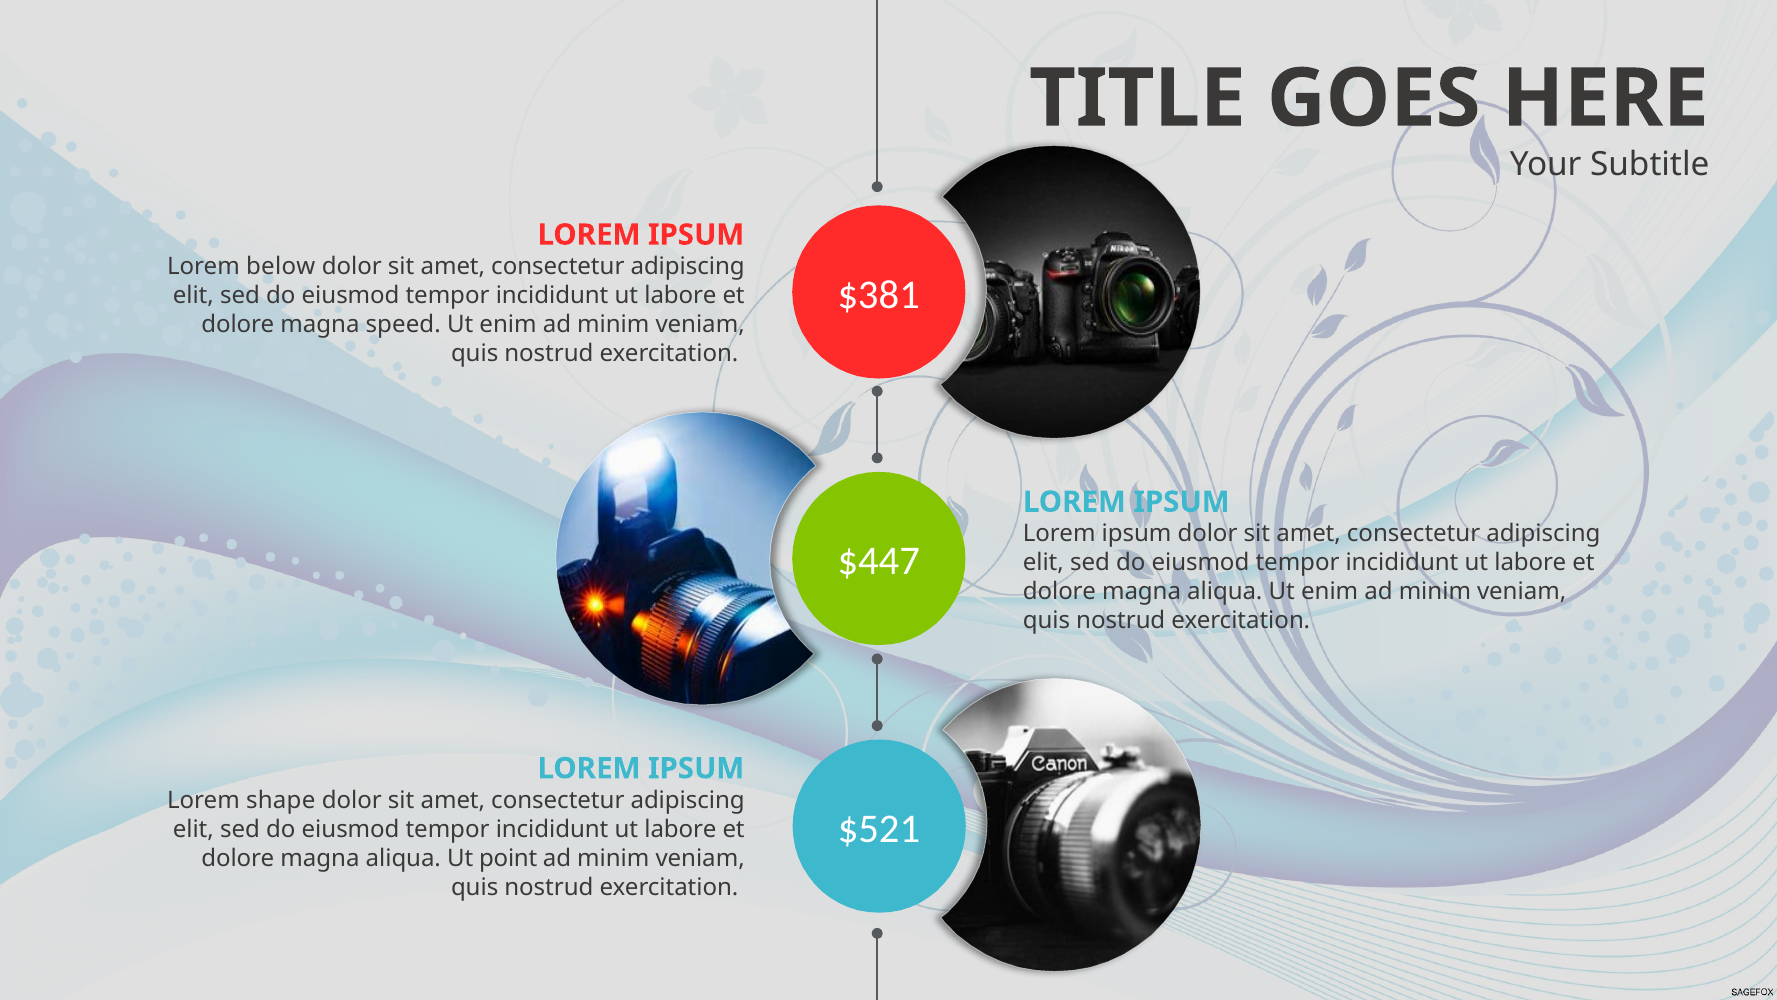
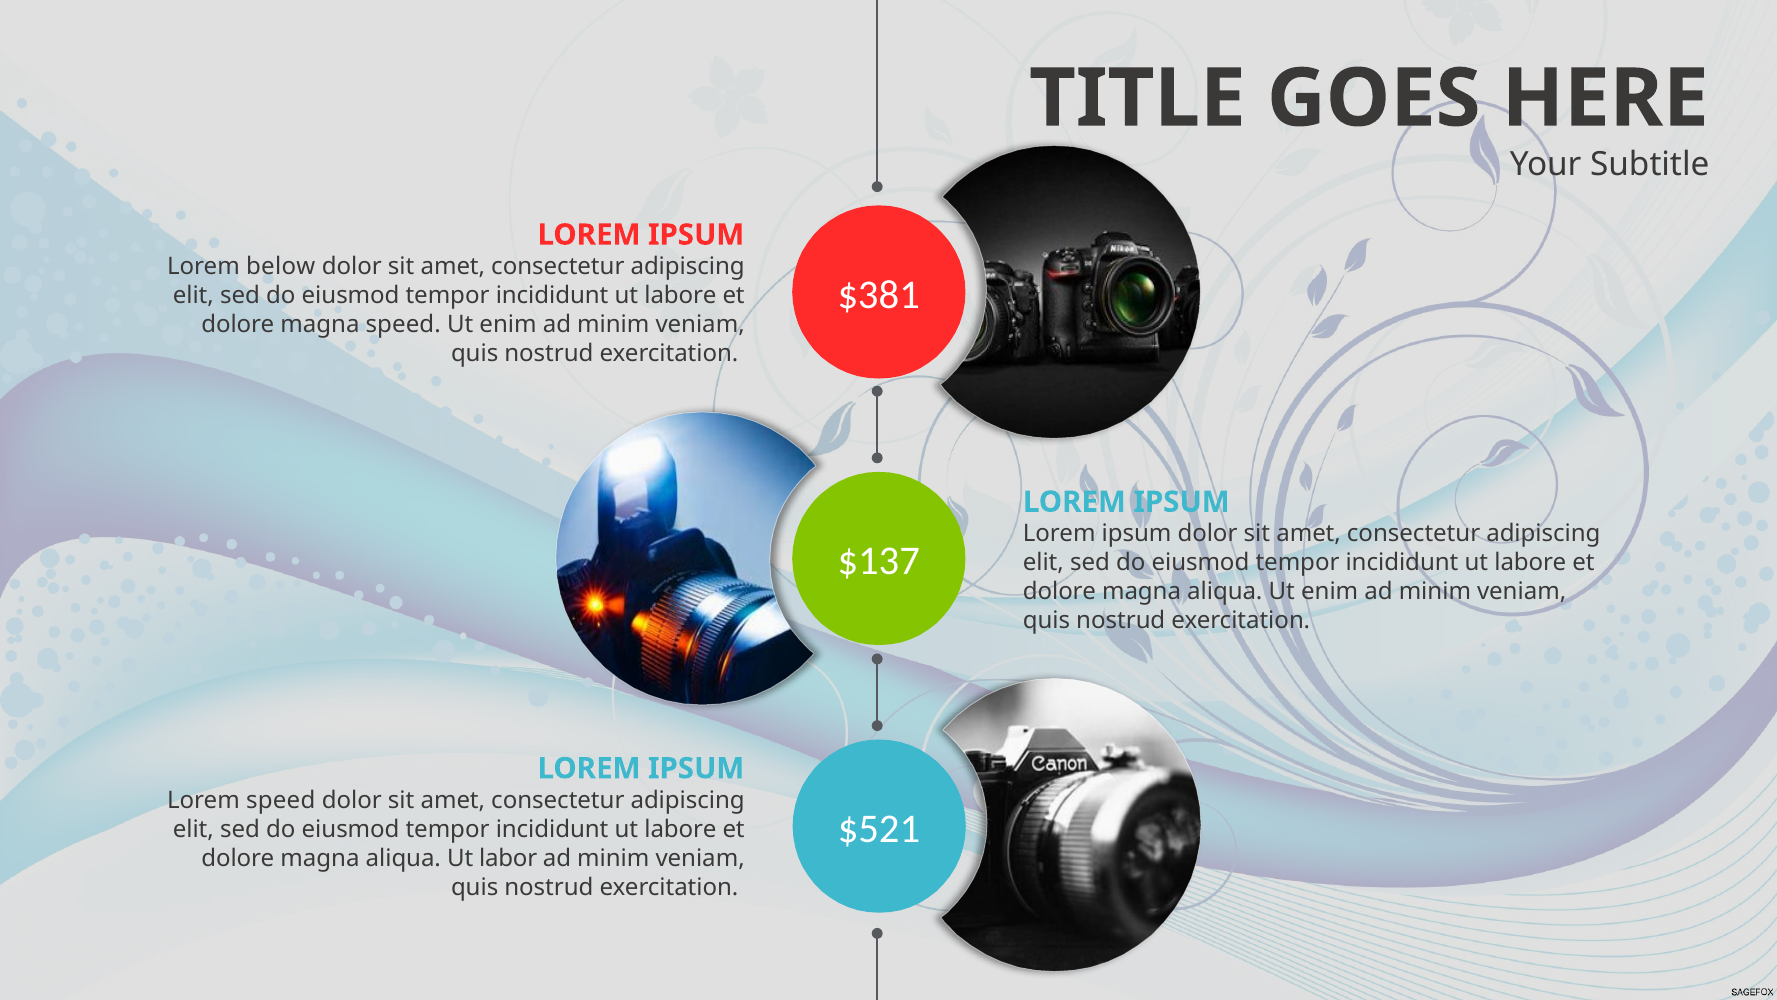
$447: $447 -> $137
Lorem shape: shape -> speed
point: point -> labor
